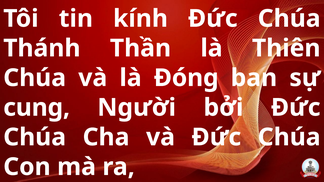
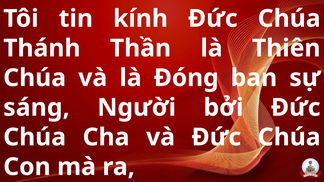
cung: cung -> sáng
